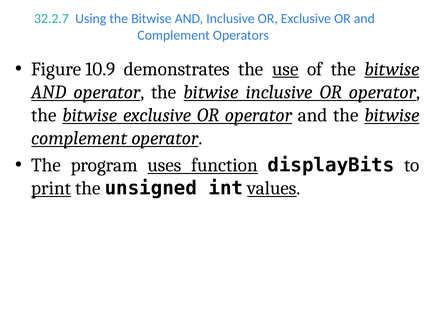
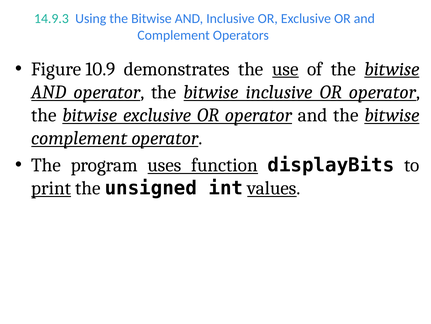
32.2.7: 32.2.7 -> 14.9.3
